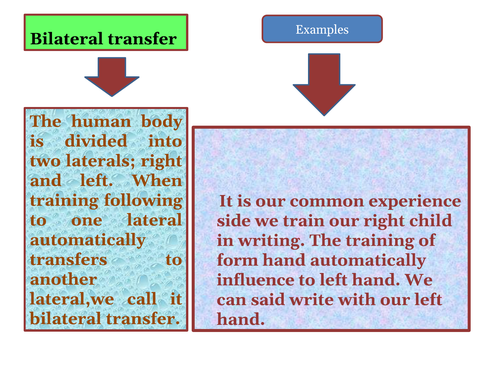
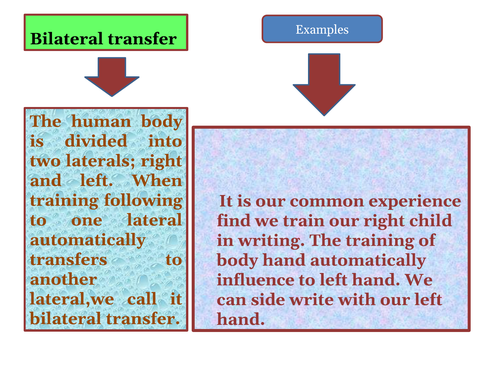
side: side -> find
form at (237, 261): form -> body
said: said -> side
